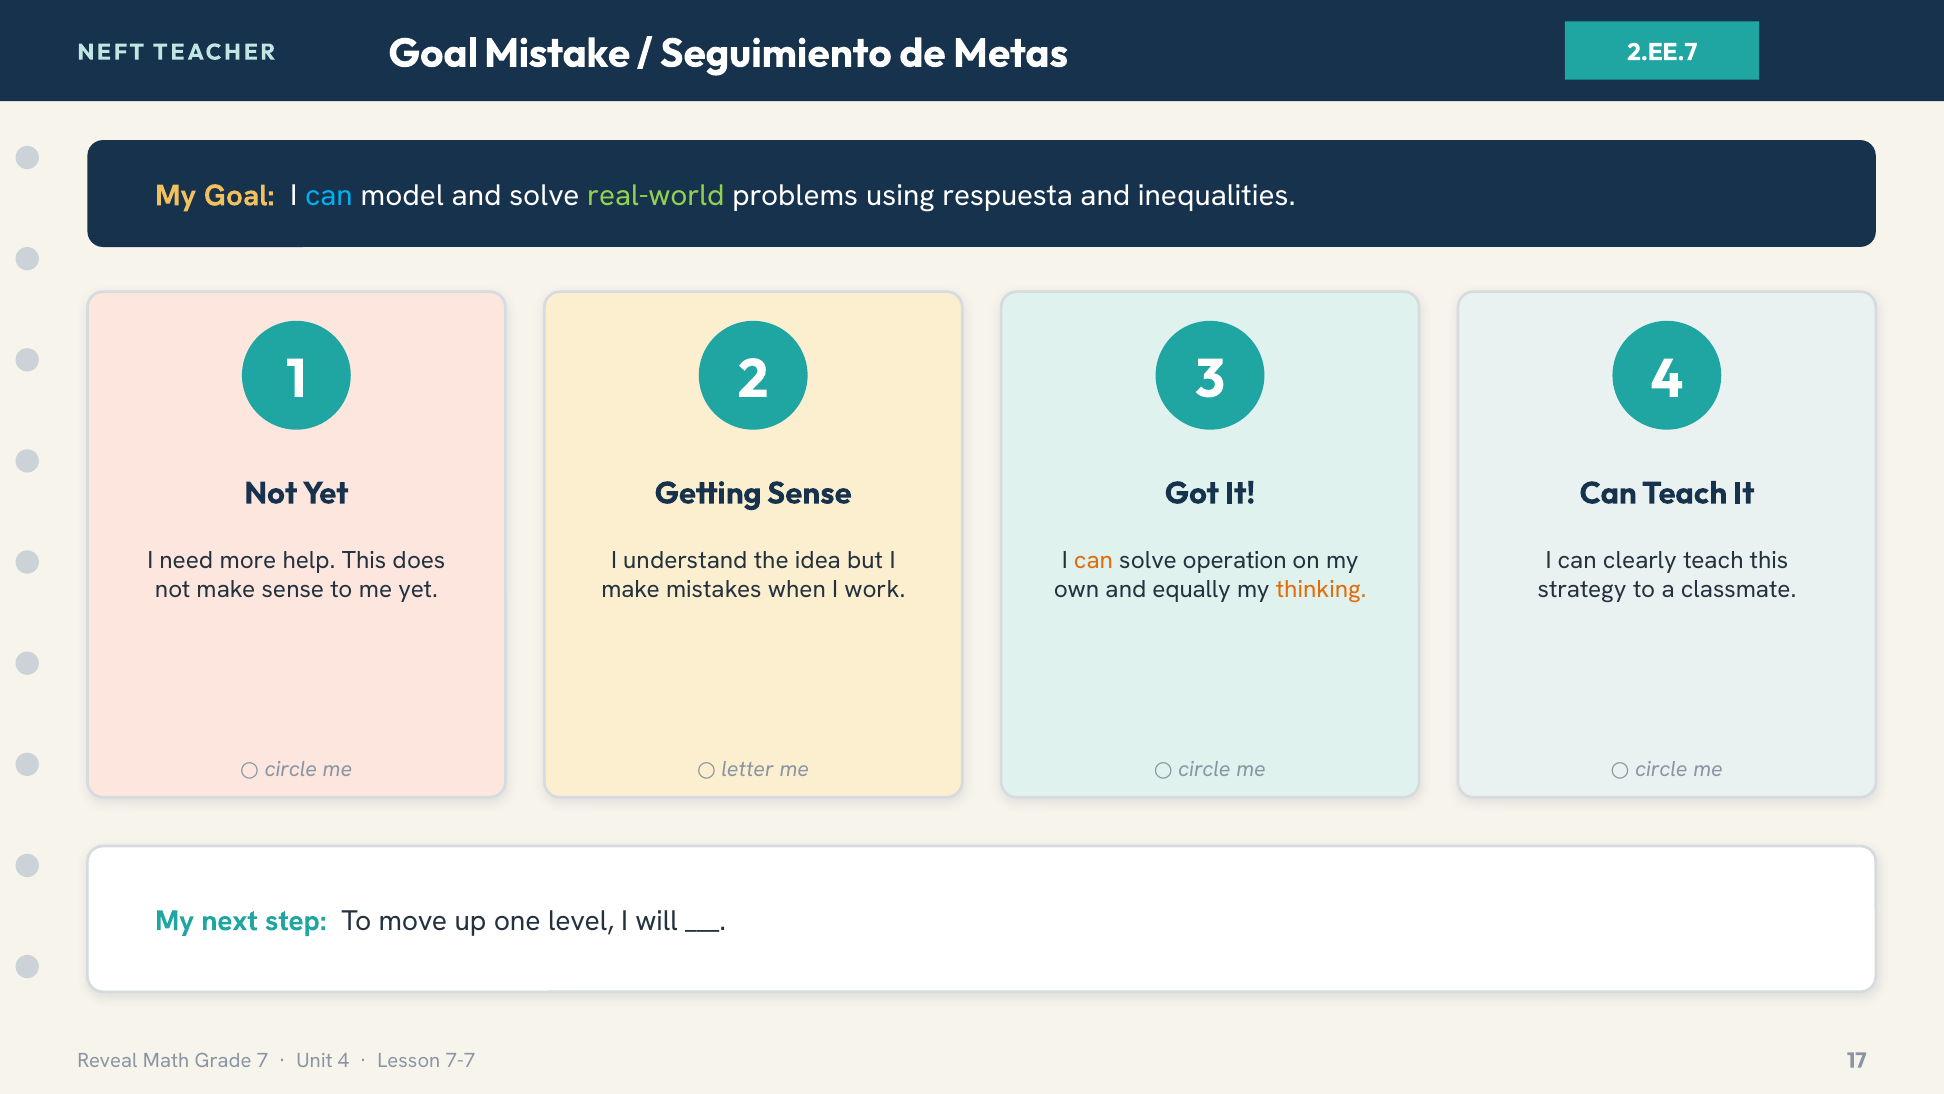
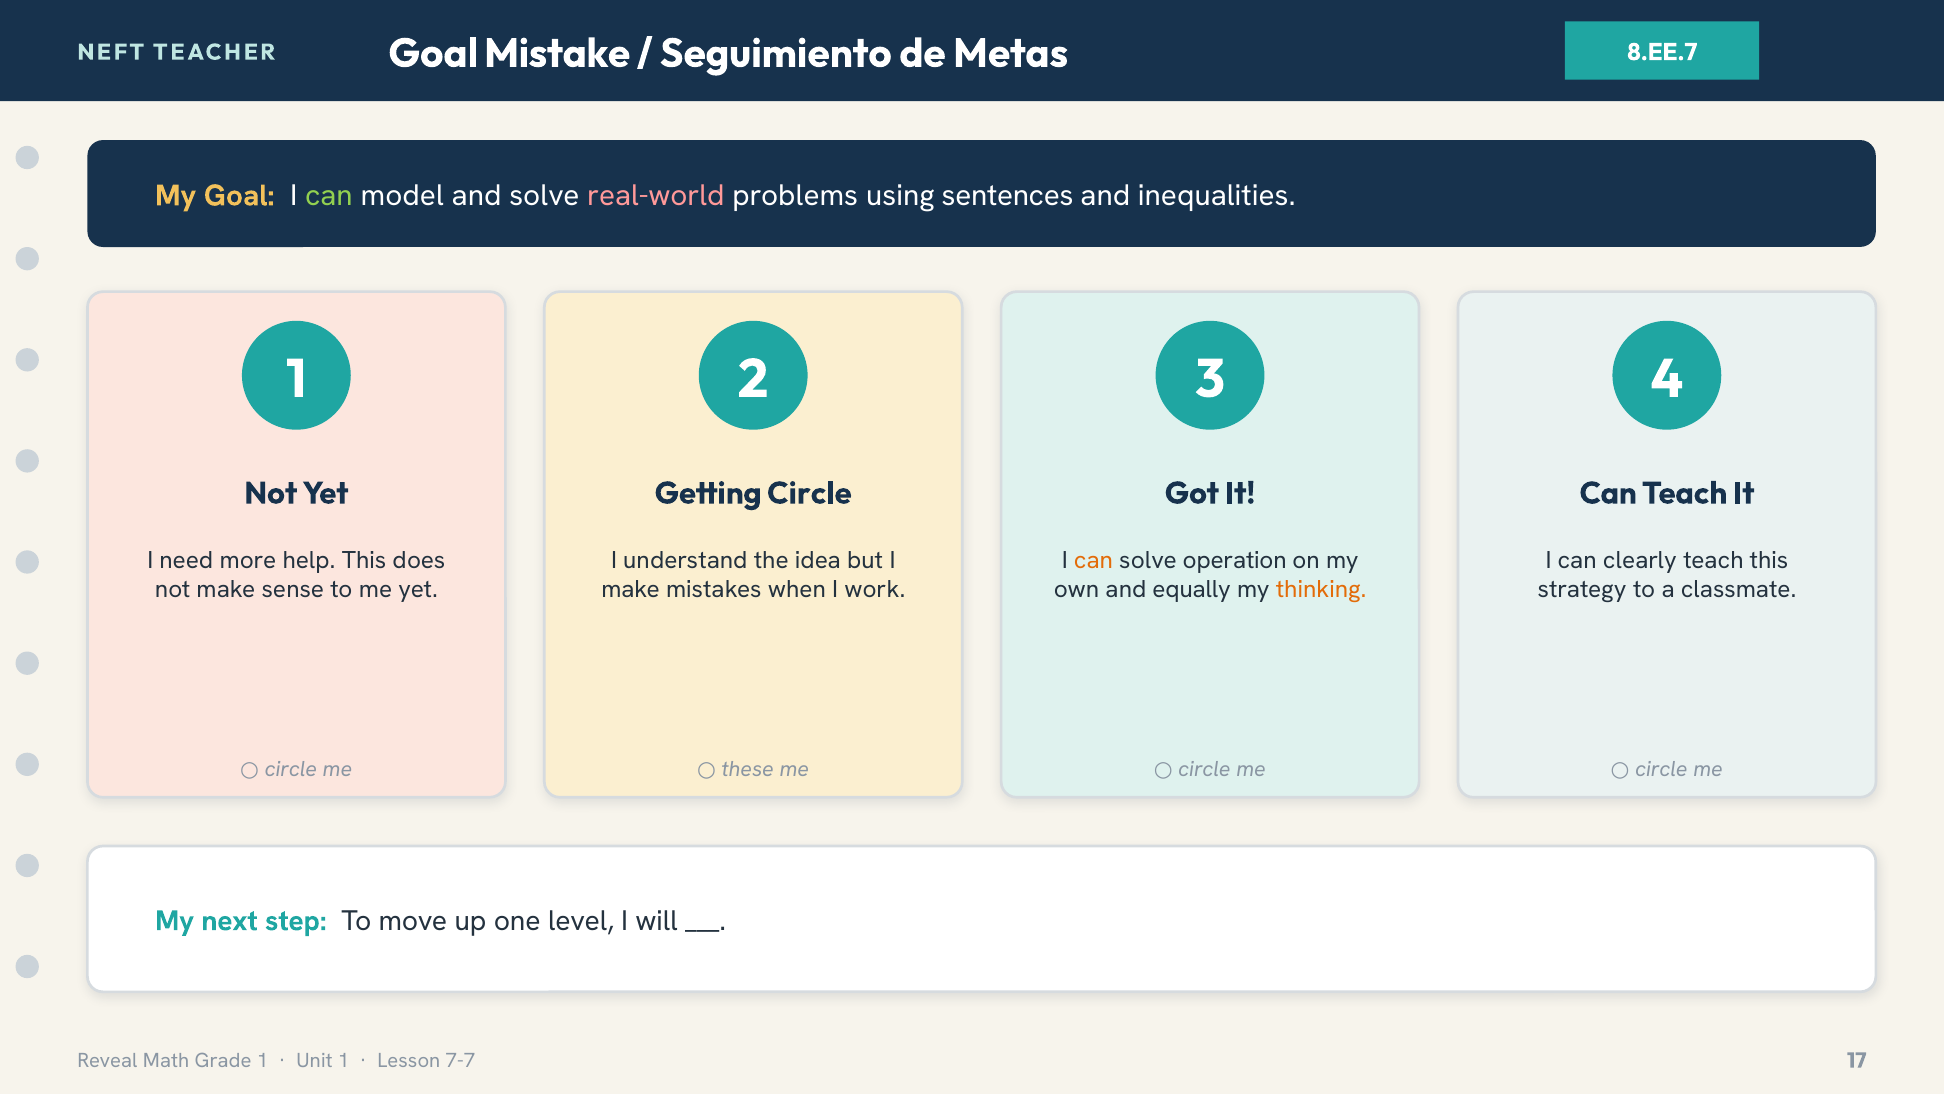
2.EE.7: 2.EE.7 -> 8.EE.7
can at (329, 195) colour: light blue -> light green
real-world colour: light green -> pink
respuesta: respuesta -> sentences
Getting Sense: Sense -> Circle
letter: letter -> these
Grade 7: 7 -> 1
Unit 4: 4 -> 1
